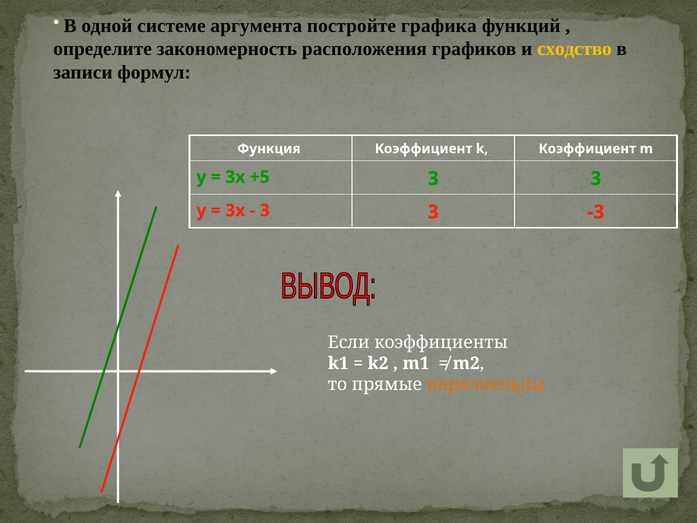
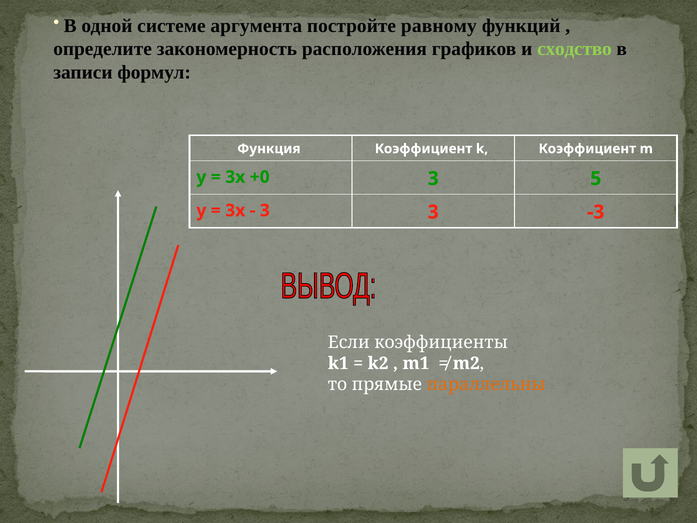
графика: графика -> равному
сходство colour: yellow -> light green
+5: +5 -> +0
3 at (596, 179): 3 -> 5
